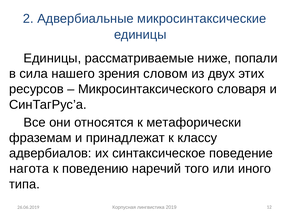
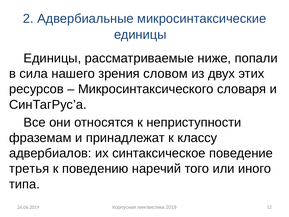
метафорически: метафорически -> неприступности
нагота: нагота -> третья
